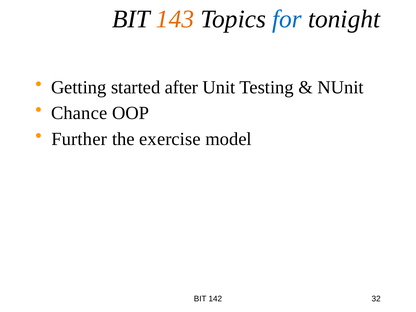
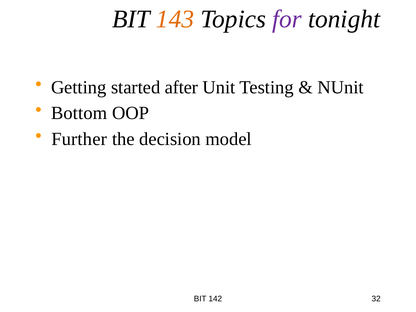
for colour: blue -> purple
Chance: Chance -> Bottom
exercise: exercise -> decision
